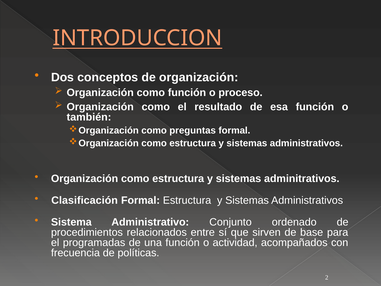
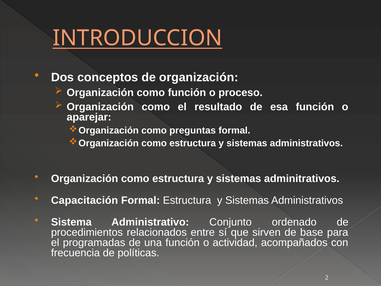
también: también -> aparejar
Clasificación: Clasificación -> Capacitación
